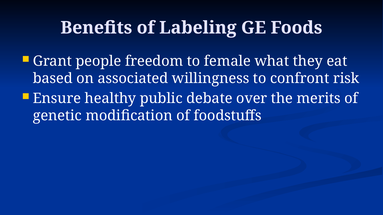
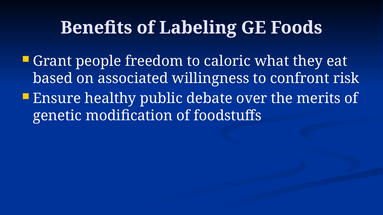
female: female -> caloric
